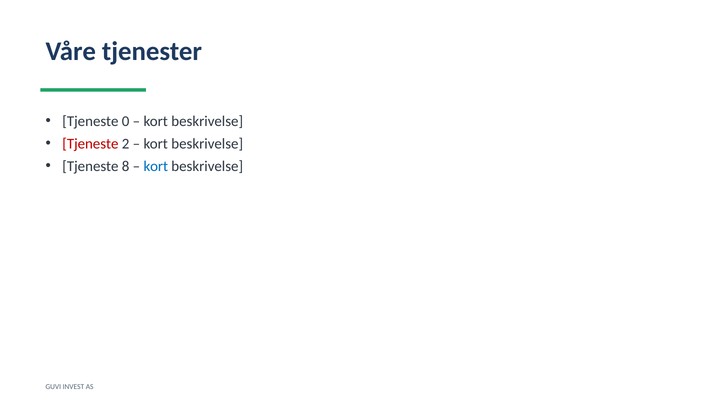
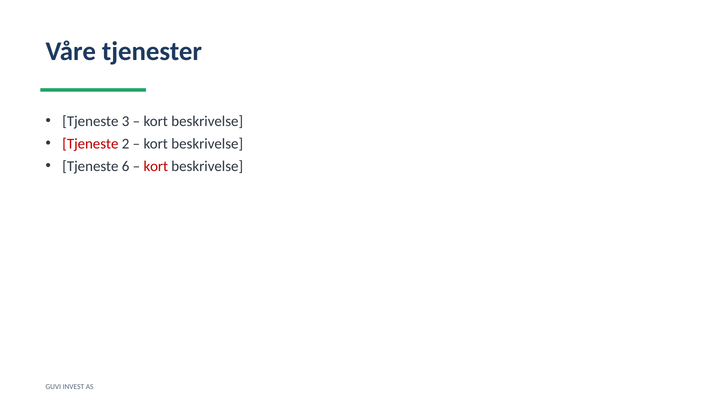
0: 0 -> 3
8: 8 -> 6
kort at (156, 166) colour: blue -> red
